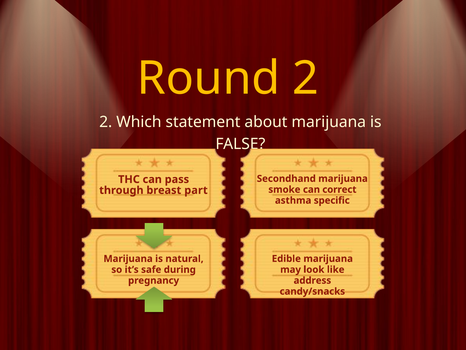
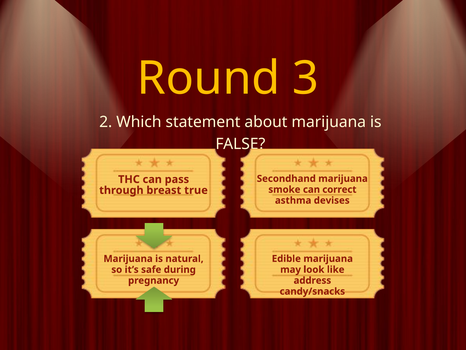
Round 2: 2 -> 3
part: part -> true
specific: specific -> devises
